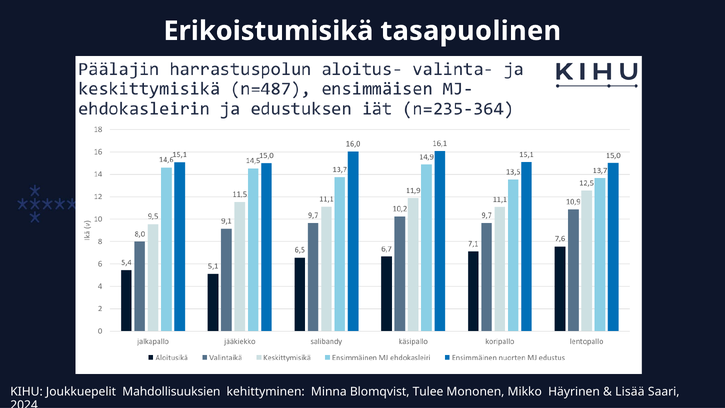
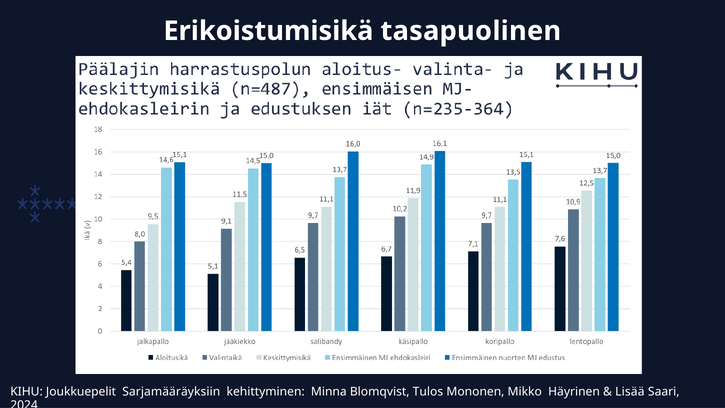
Mahdollisuuksien: Mahdollisuuksien -> Sarjamääräyksiin
Tulee: Tulee -> Tulos
